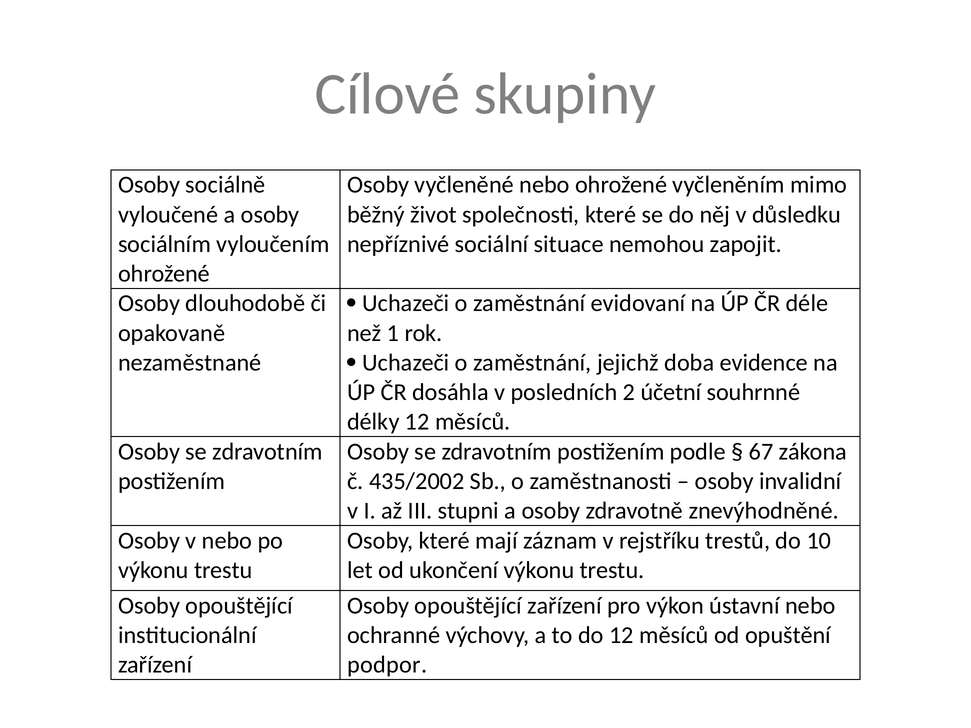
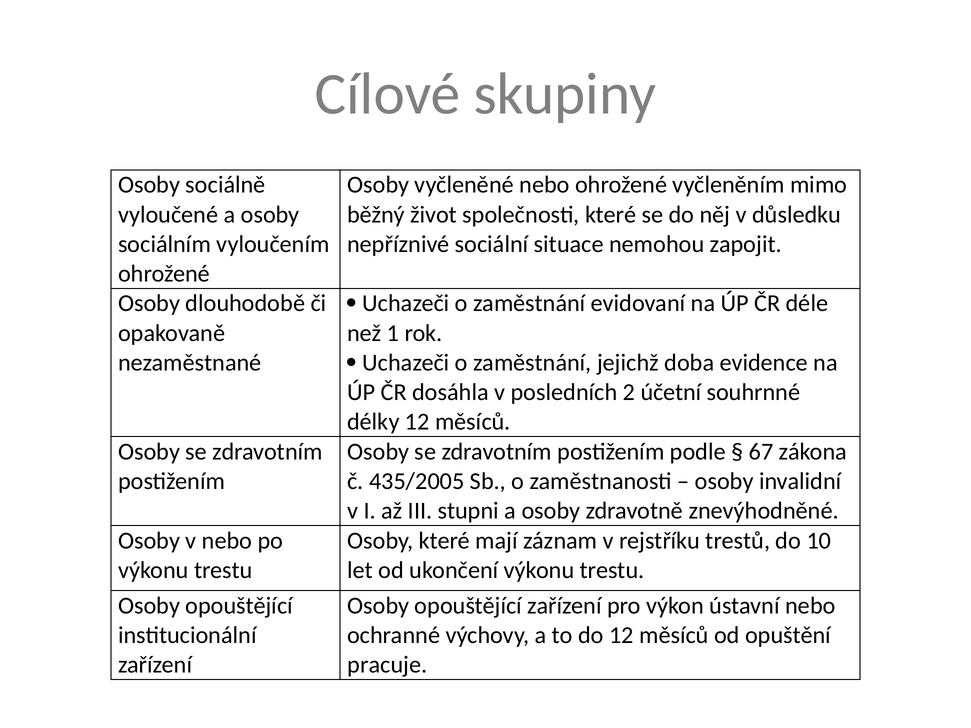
435/2002: 435/2002 -> 435/2005
podpor: podpor -> pracuje
